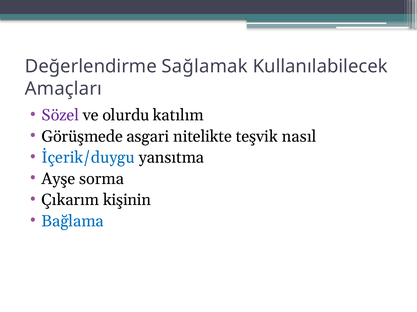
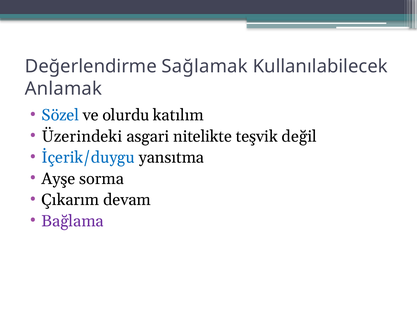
Amaçları: Amaçları -> Anlamak
Sözel colour: purple -> blue
Görüşmede: Görüşmede -> Üzerindeki
nasıl: nasıl -> değil
kişinin: kişinin -> devam
Bağlama colour: blue -> purple
